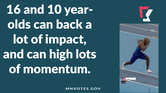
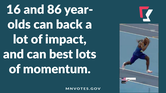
10: 10 -> 86
high: high -> best
